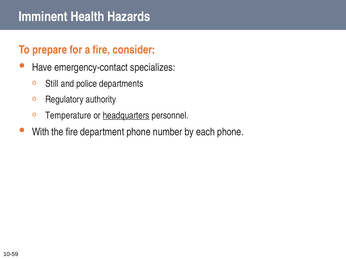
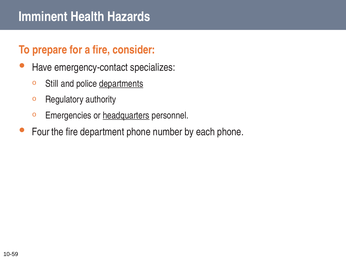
departments underline: none -> present
Temperature: Temperature -> Emergencies
With: With -> Four
